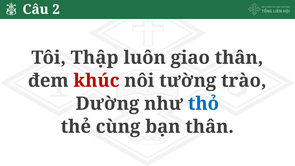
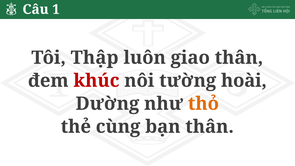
2: 2 -> 1
trào: trào -> hoài
thỏ colour: blue -> orange
